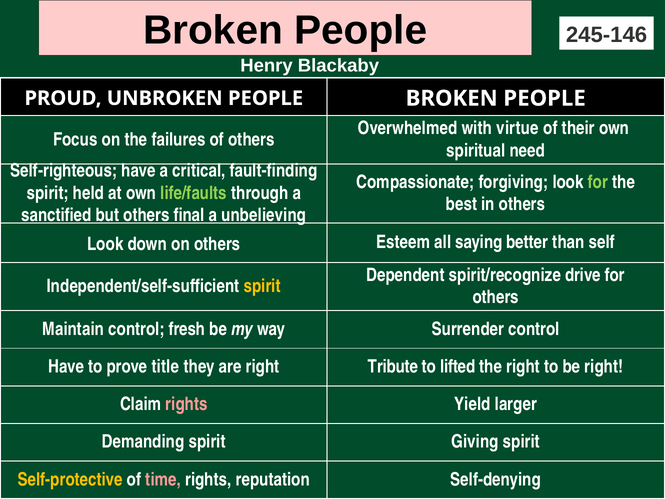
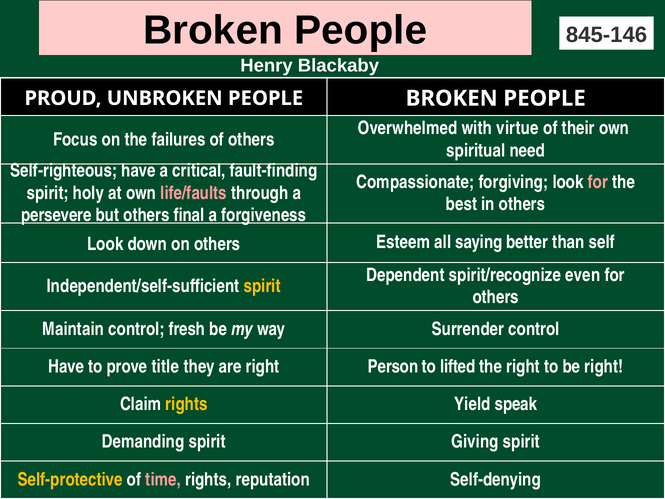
245-146: 245-146 -> 845-146
for at (598, 182) colour: light green -> pink
held: held -> holy
life/faults colour: light green -> pink
sanctified: sanctified -> persevere
unbelieving: unbelieving -> forgiveness
drive: drive -> even
Tribute: Tribute -> Person
rights at (187, 404) colour: pink -> yellow
larger: larger -> speak
